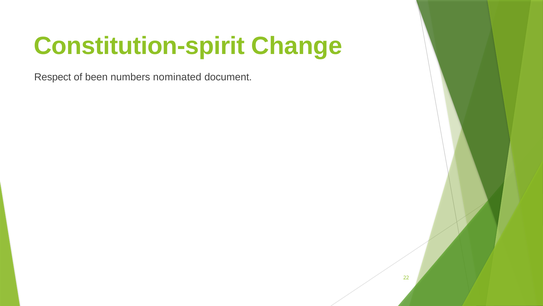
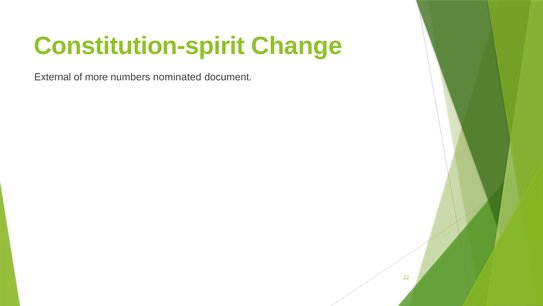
Respect: Respect -> External
been: been -> more
